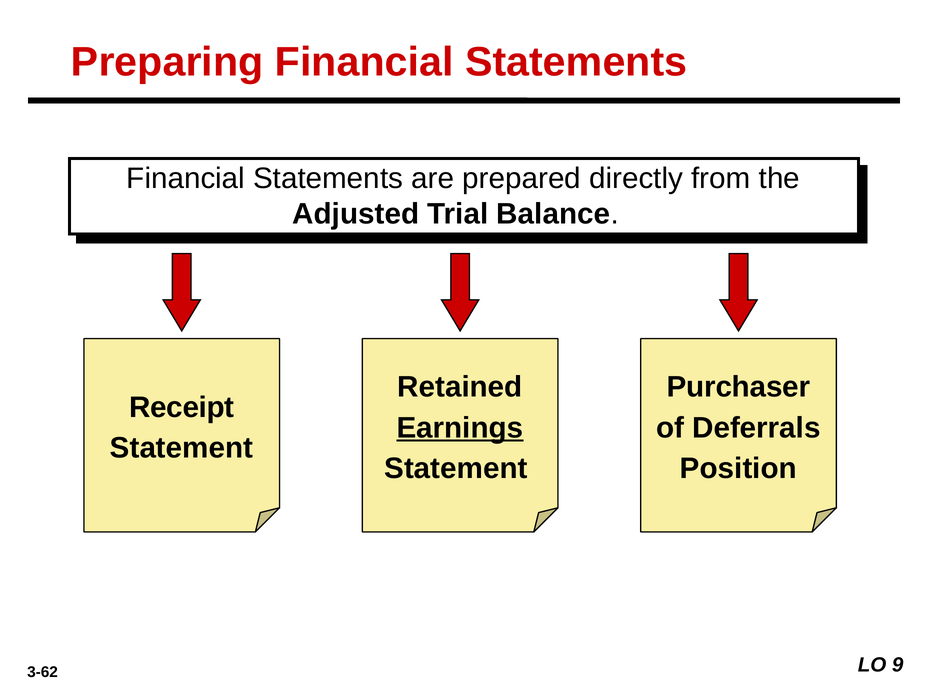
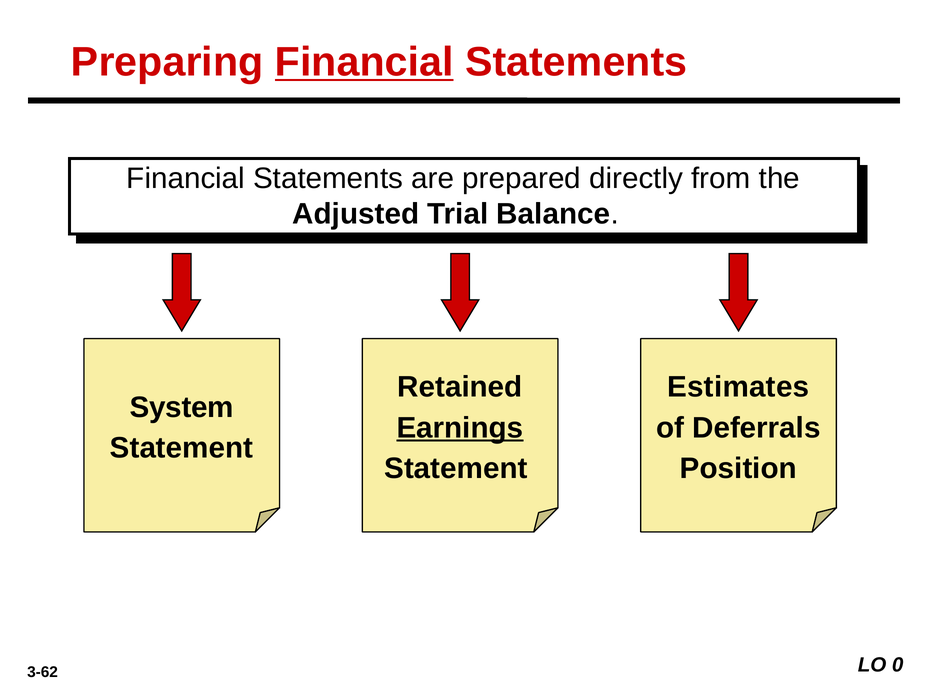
Financial at (364, 62) underline: none -> present
Purchaser: Purchaser -> Estimates
Receipt: Receipt -> System
9: 9 -> 0
